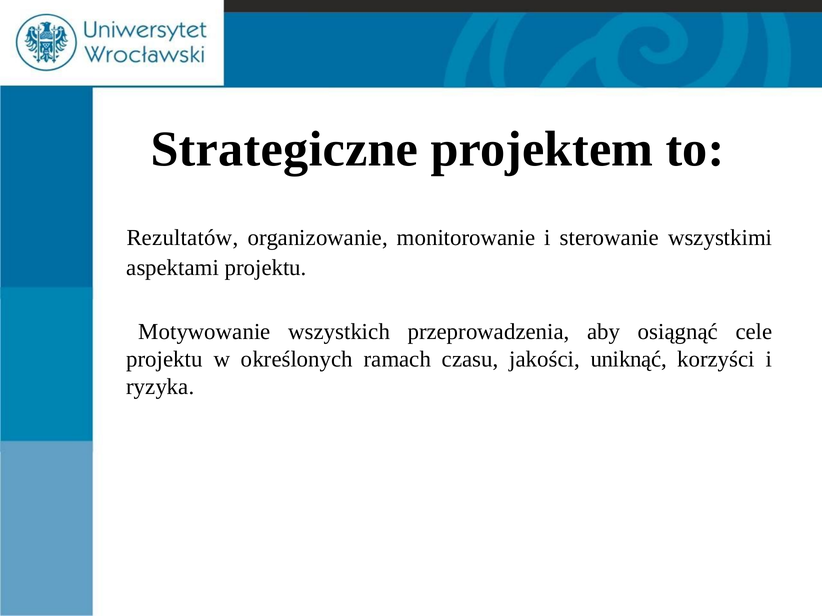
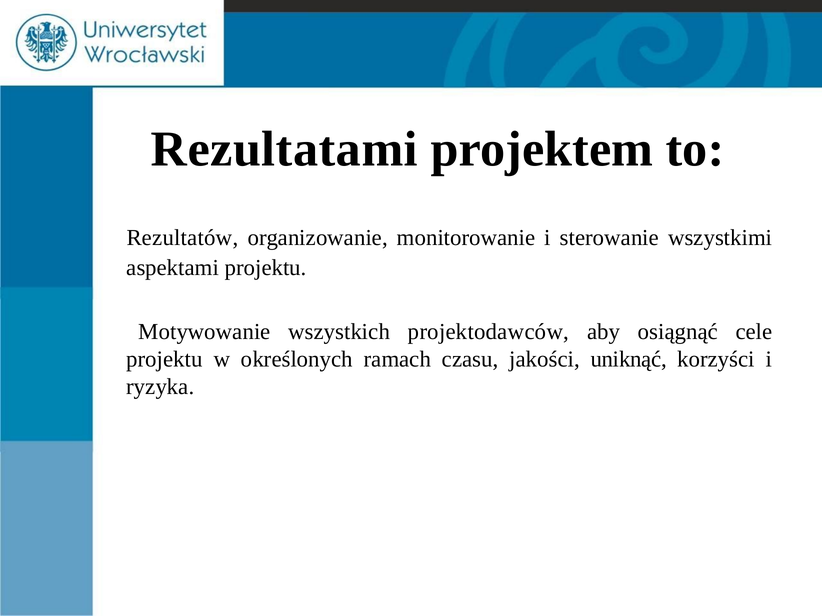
Strategiczne: Strategiczne -> Rezultatami
przeprowadzenia: przeprowadzenia -> projektodawców
